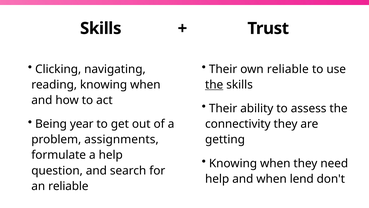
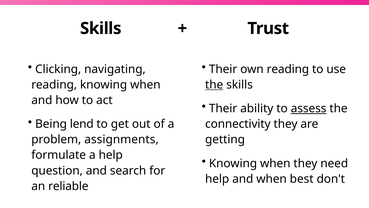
own reliable: reliable -> reading
assess underline: none -> present
year: year -> lend
lend: lend -> best
